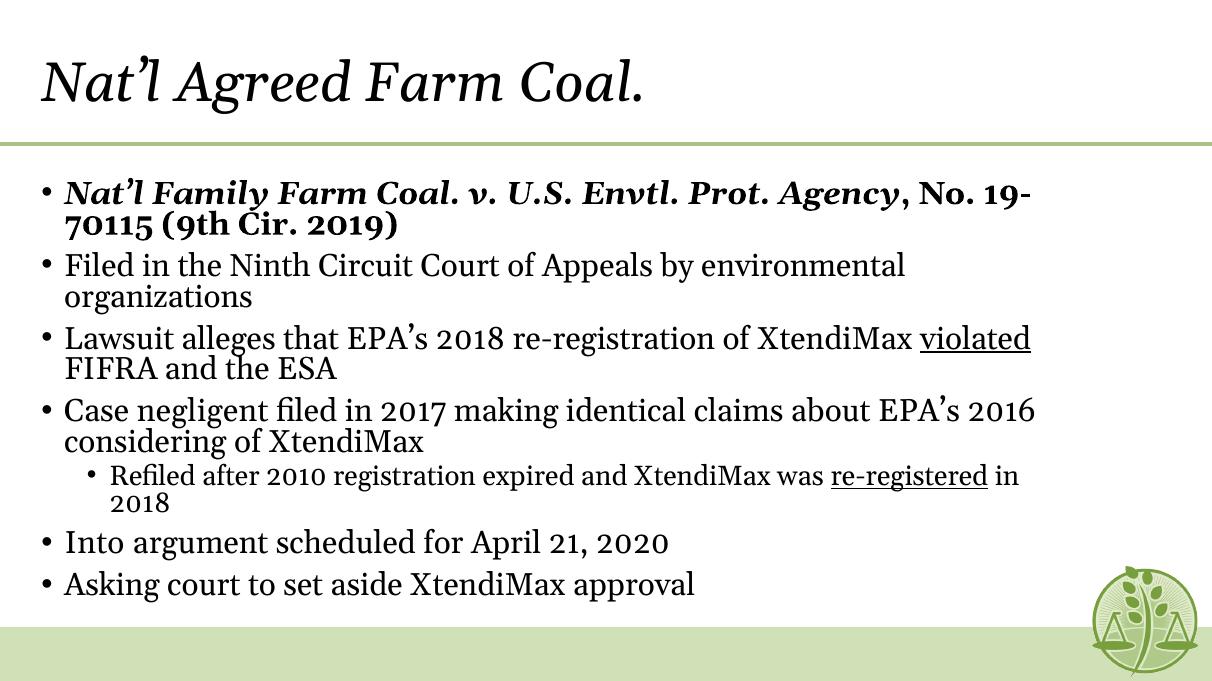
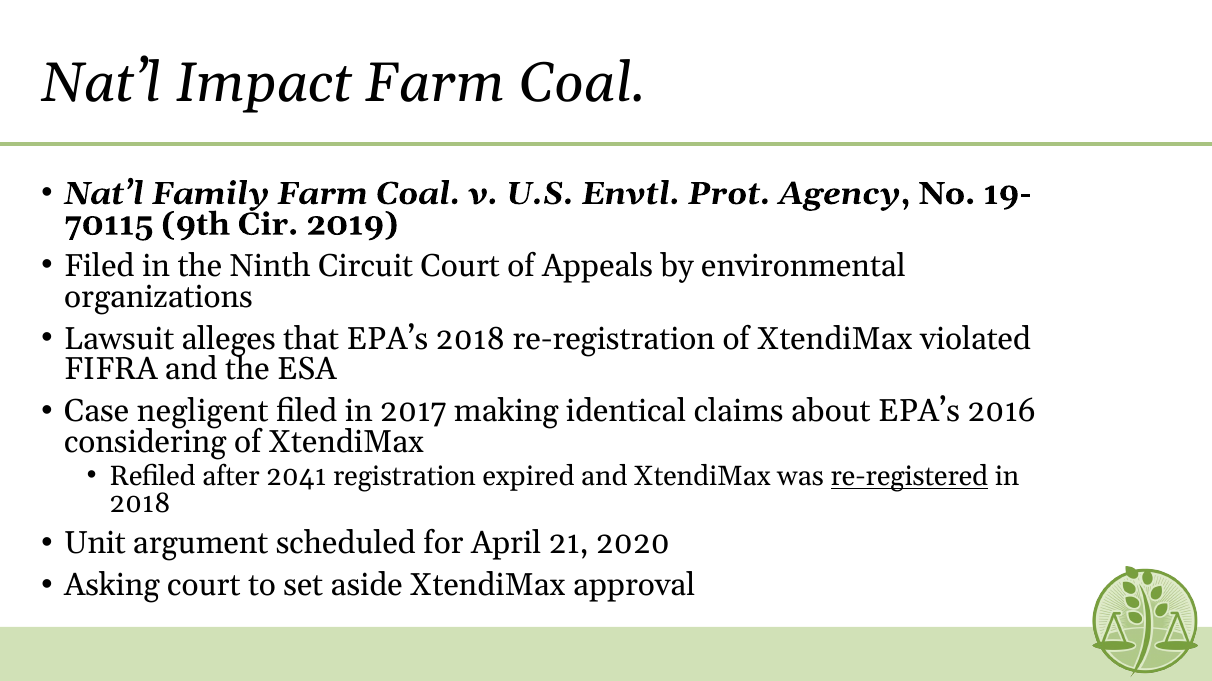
Agreed: Agreed -> Impact
violated underline: present -> none
2010: 2010 -> 2041
Into: Into -> Unit
